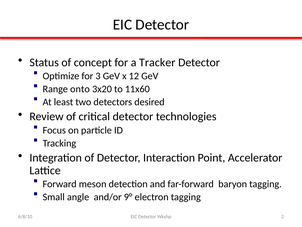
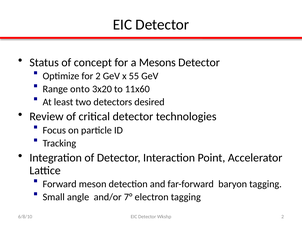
Tracker: Tracker -> Mesons
for 3: 3 -> 2
12: 12 -> 55
9°: 9° -> 7°
